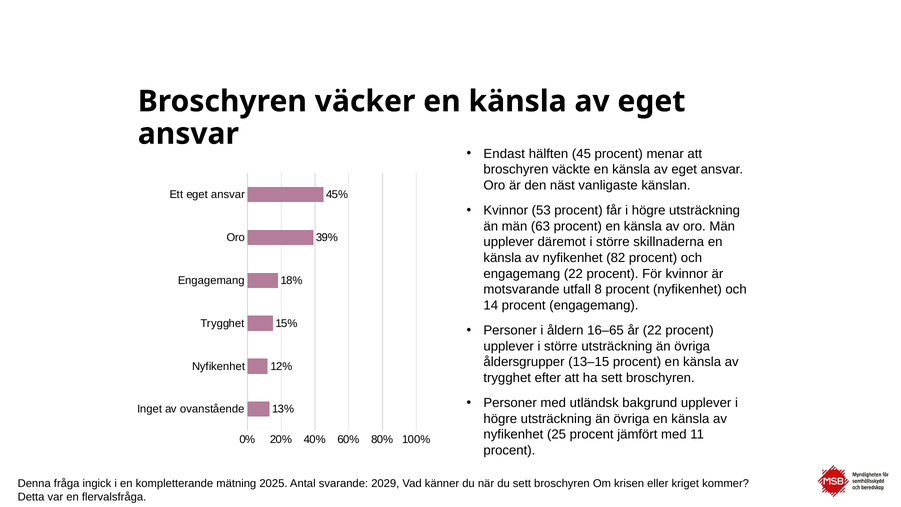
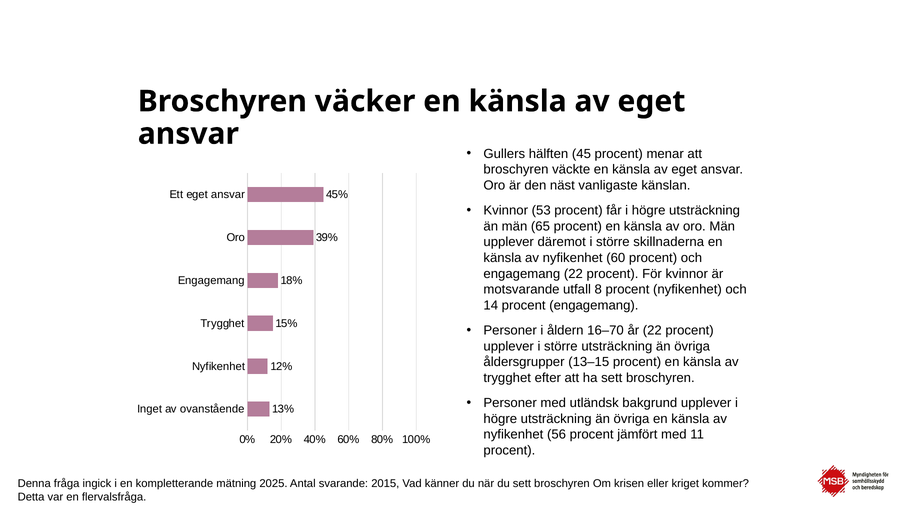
Endast: Endast -> Gullers
63: 63 -> 65
82: 82 -> 60
16–65: 16–65 -> 16–70
25: 25 -> 56
2029: 2029 -> 2015
